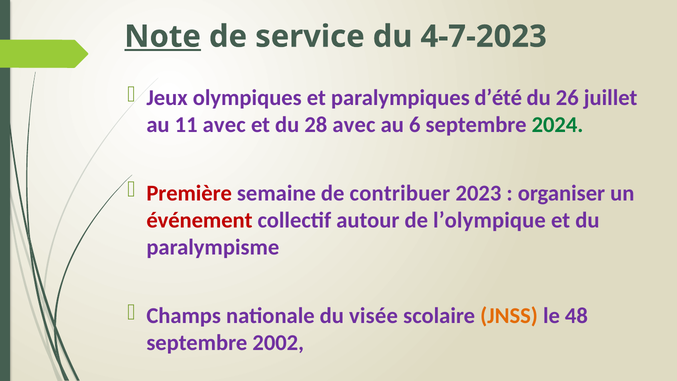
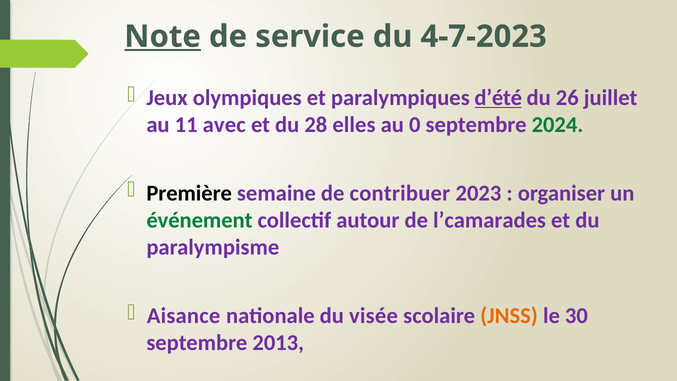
d’été underline: none -> present
28 avec: avec -> elles
6: 6 -> 0
Première colour: red -> black
événement colour: red -> green
l’olympique: l’olympique -> l’camarades
Champs: Champs -> Aisance
48: 48 -> 30
2002: 2002 -> 2013
